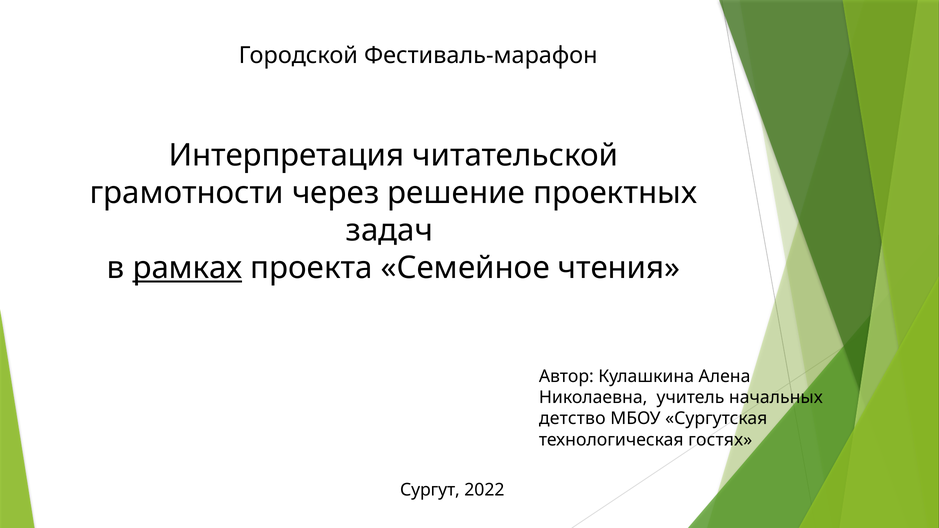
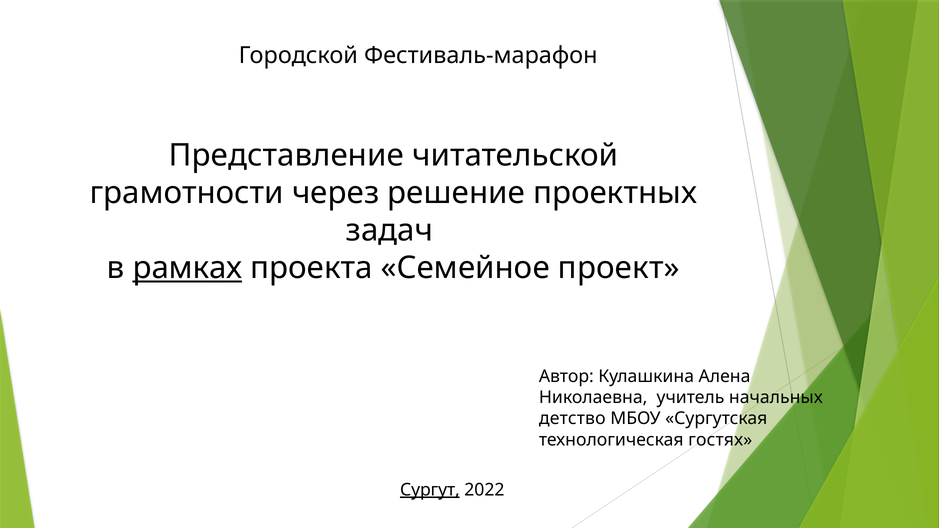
Интерпретация: Интерпретация -> Представление
чтения: чтения -> проект
Сургут underline: none -> present
